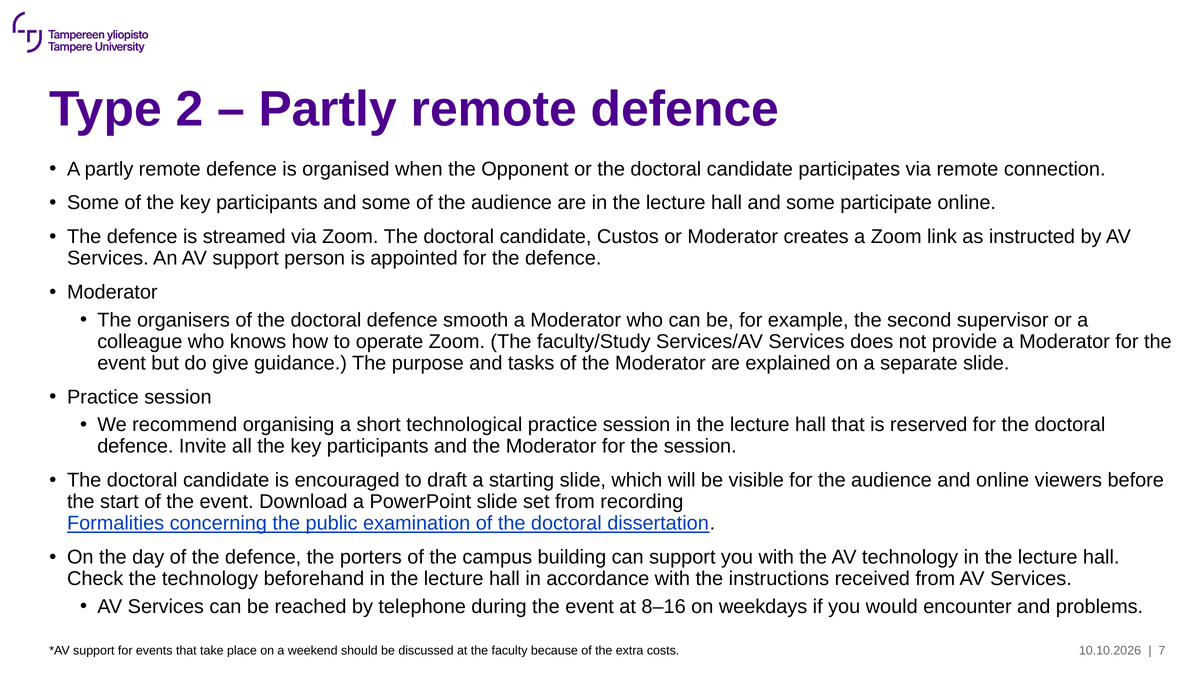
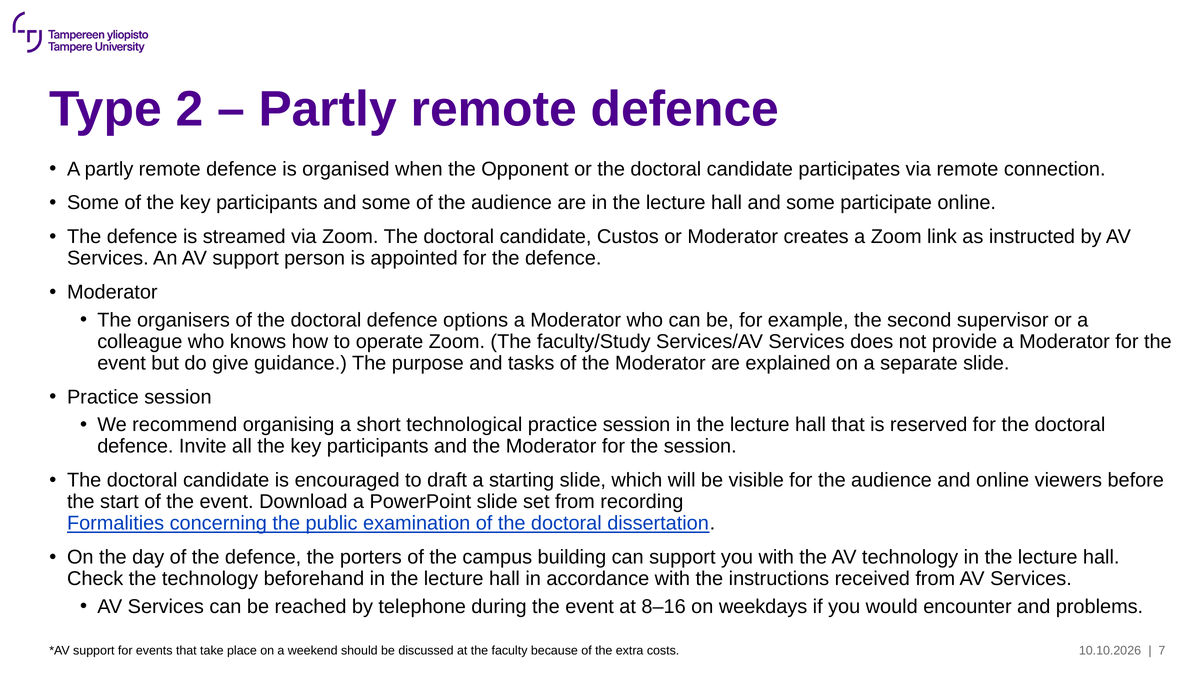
smooth: smooth -> options
